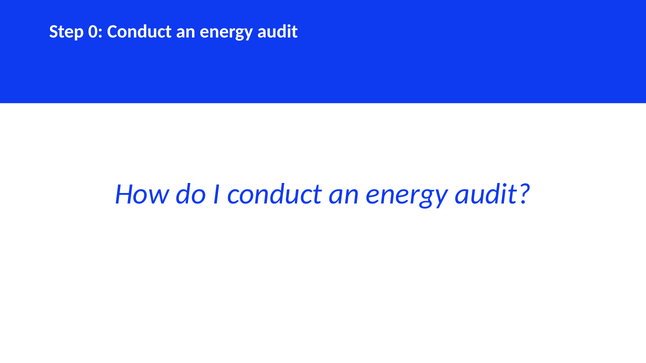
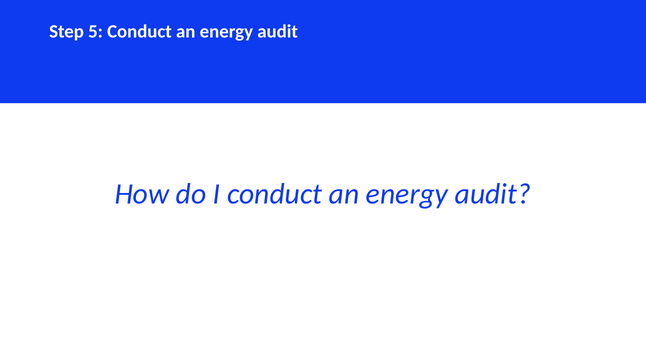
0: 0 -> 5
